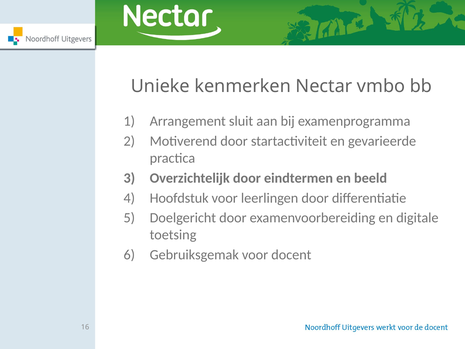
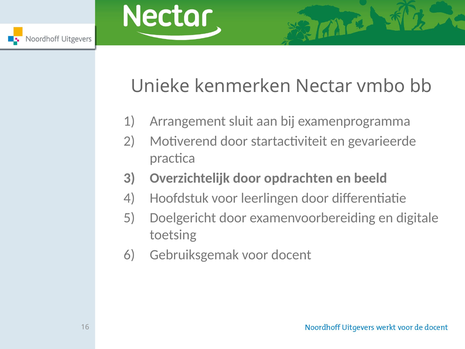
eindtermen: eindtermen -> opdrachten
